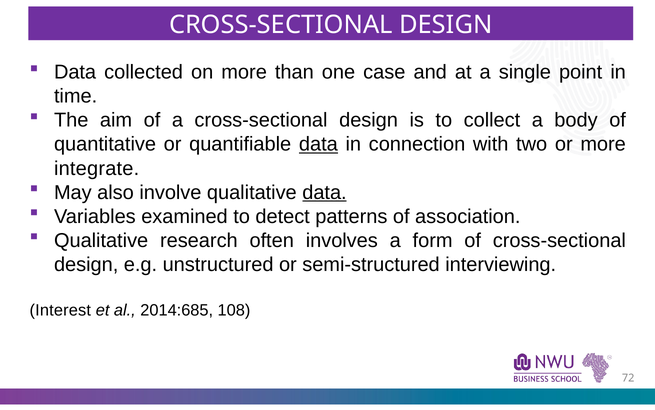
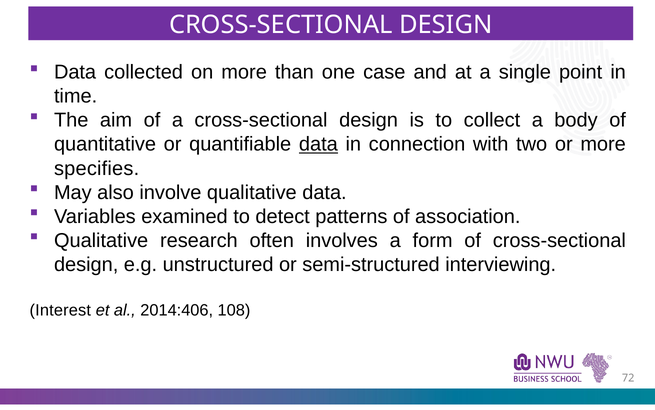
integrate: integrate -> specifies
data at (324, 192) underline: present -> none
2014:685: 2014:685 -> 2014:406
